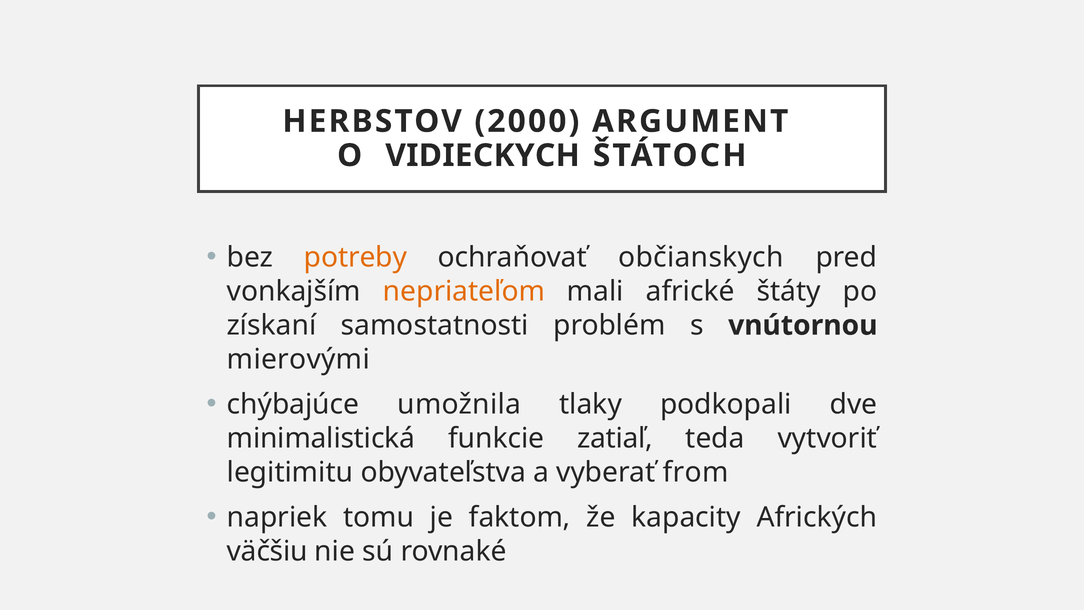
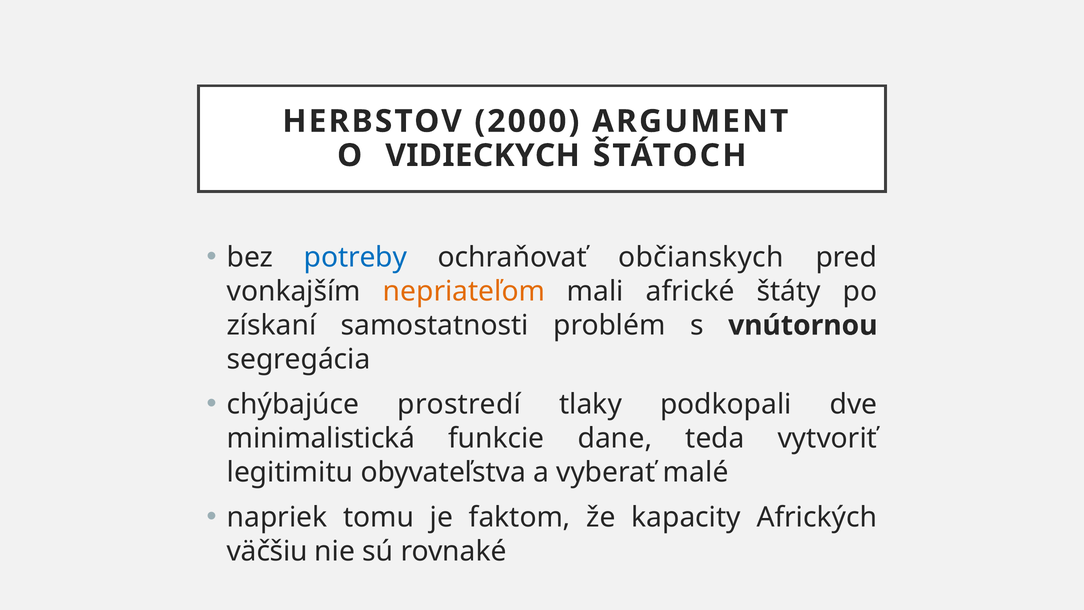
potreby colour: orange -> blue
mierovými: mierovými -> segregácia
umožnila: umožnila -> prostredí
zatiaľ: zatiaľ -> dane
from: from -> malé
